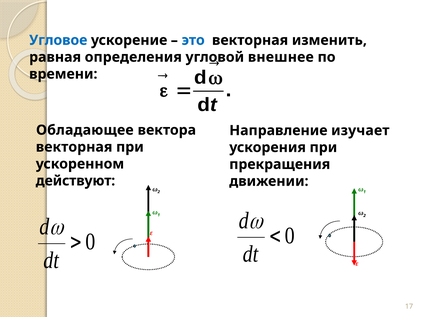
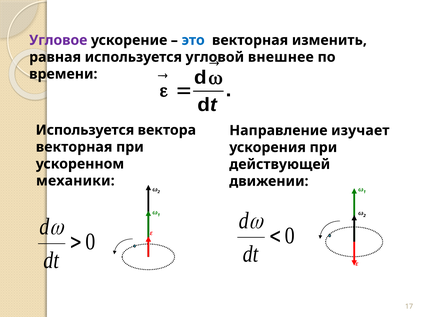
Угловое colour: blue -> purple
равная определения: определения -> используется
Обладающее at (85, 130): Обладающее -> Используется
прекращения: прекращения -> действующей
действуют: действуют -> механики
